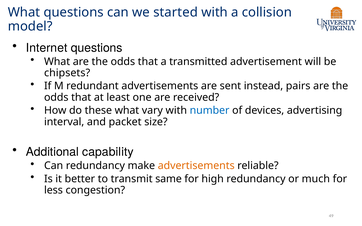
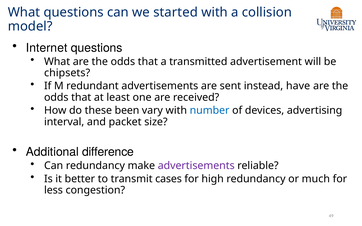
pairs: pairs -> have
these what: what -> been
capability: capability -> difference
advertisements at (196, 166) colour: orange -> purple
same: same -> cases
